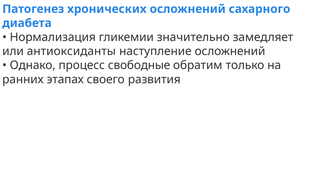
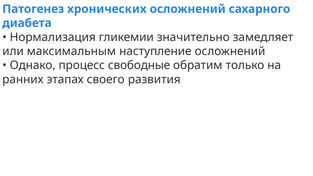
антиоксиданты: антиоксиданты -> максимальным
